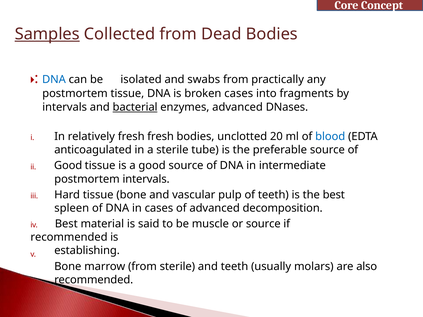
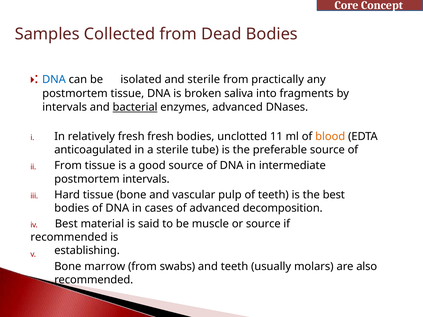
Samples underline: present -> none
and swabs: swabs -> sterile
broken cases: cases -> saliva
20: 20 -> 11
blood colour: blue -> orange
Good at (68, 166): Good -> From
spleen at (72, 208): spleen -> bodies
from sterile: sterile -> swabs
